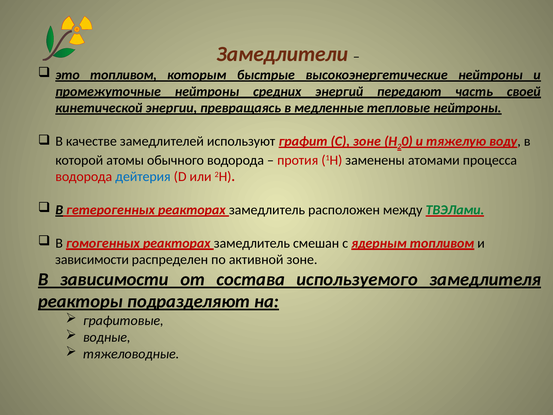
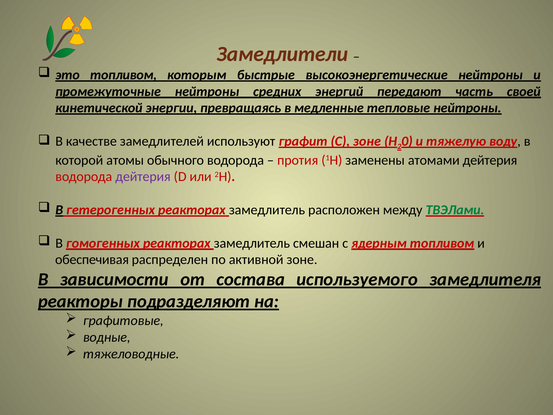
атомами процесса: процесса -> дейтерия
дейтерия at (143, 177) colour: blue -> purple
зависимости at (92, 260): зависимости -> обеспечивая
